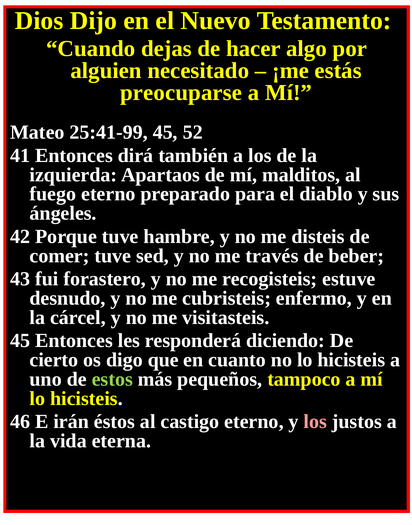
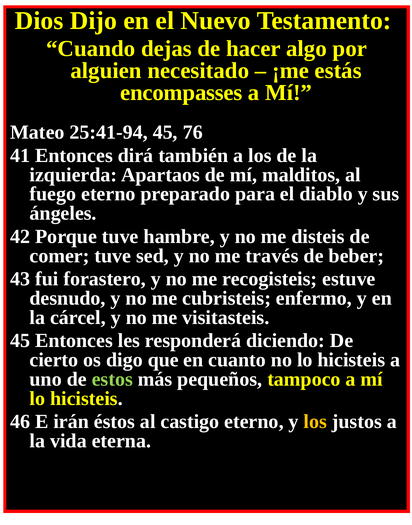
preocuparse: preocuparse -> encompasses
25:41-99: 25:41-99 -> 25:41-94
52: 52 -> 76
los at (315, 422) colour: pink -> yellow
